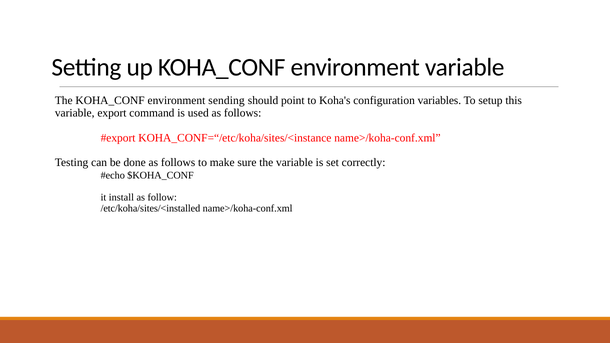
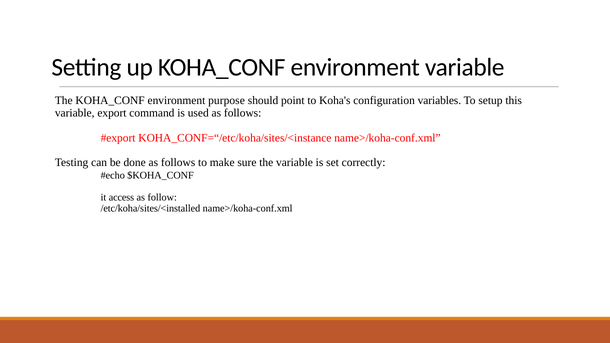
sending: sending -> purpose
install: install -> access
